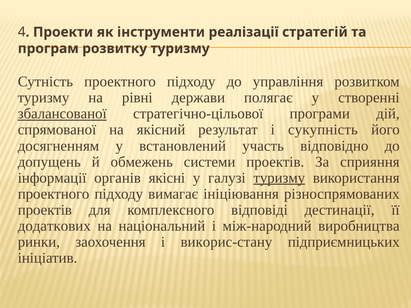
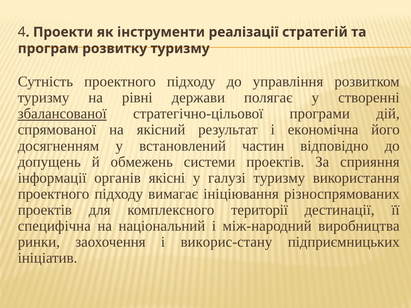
сукупність: сукупність -> економічна
участь: участь -> частин
туризму at (279, 178) underline: present -> none
відповіді: відповіді -> території
додаткових: додаткових -> специфічна
